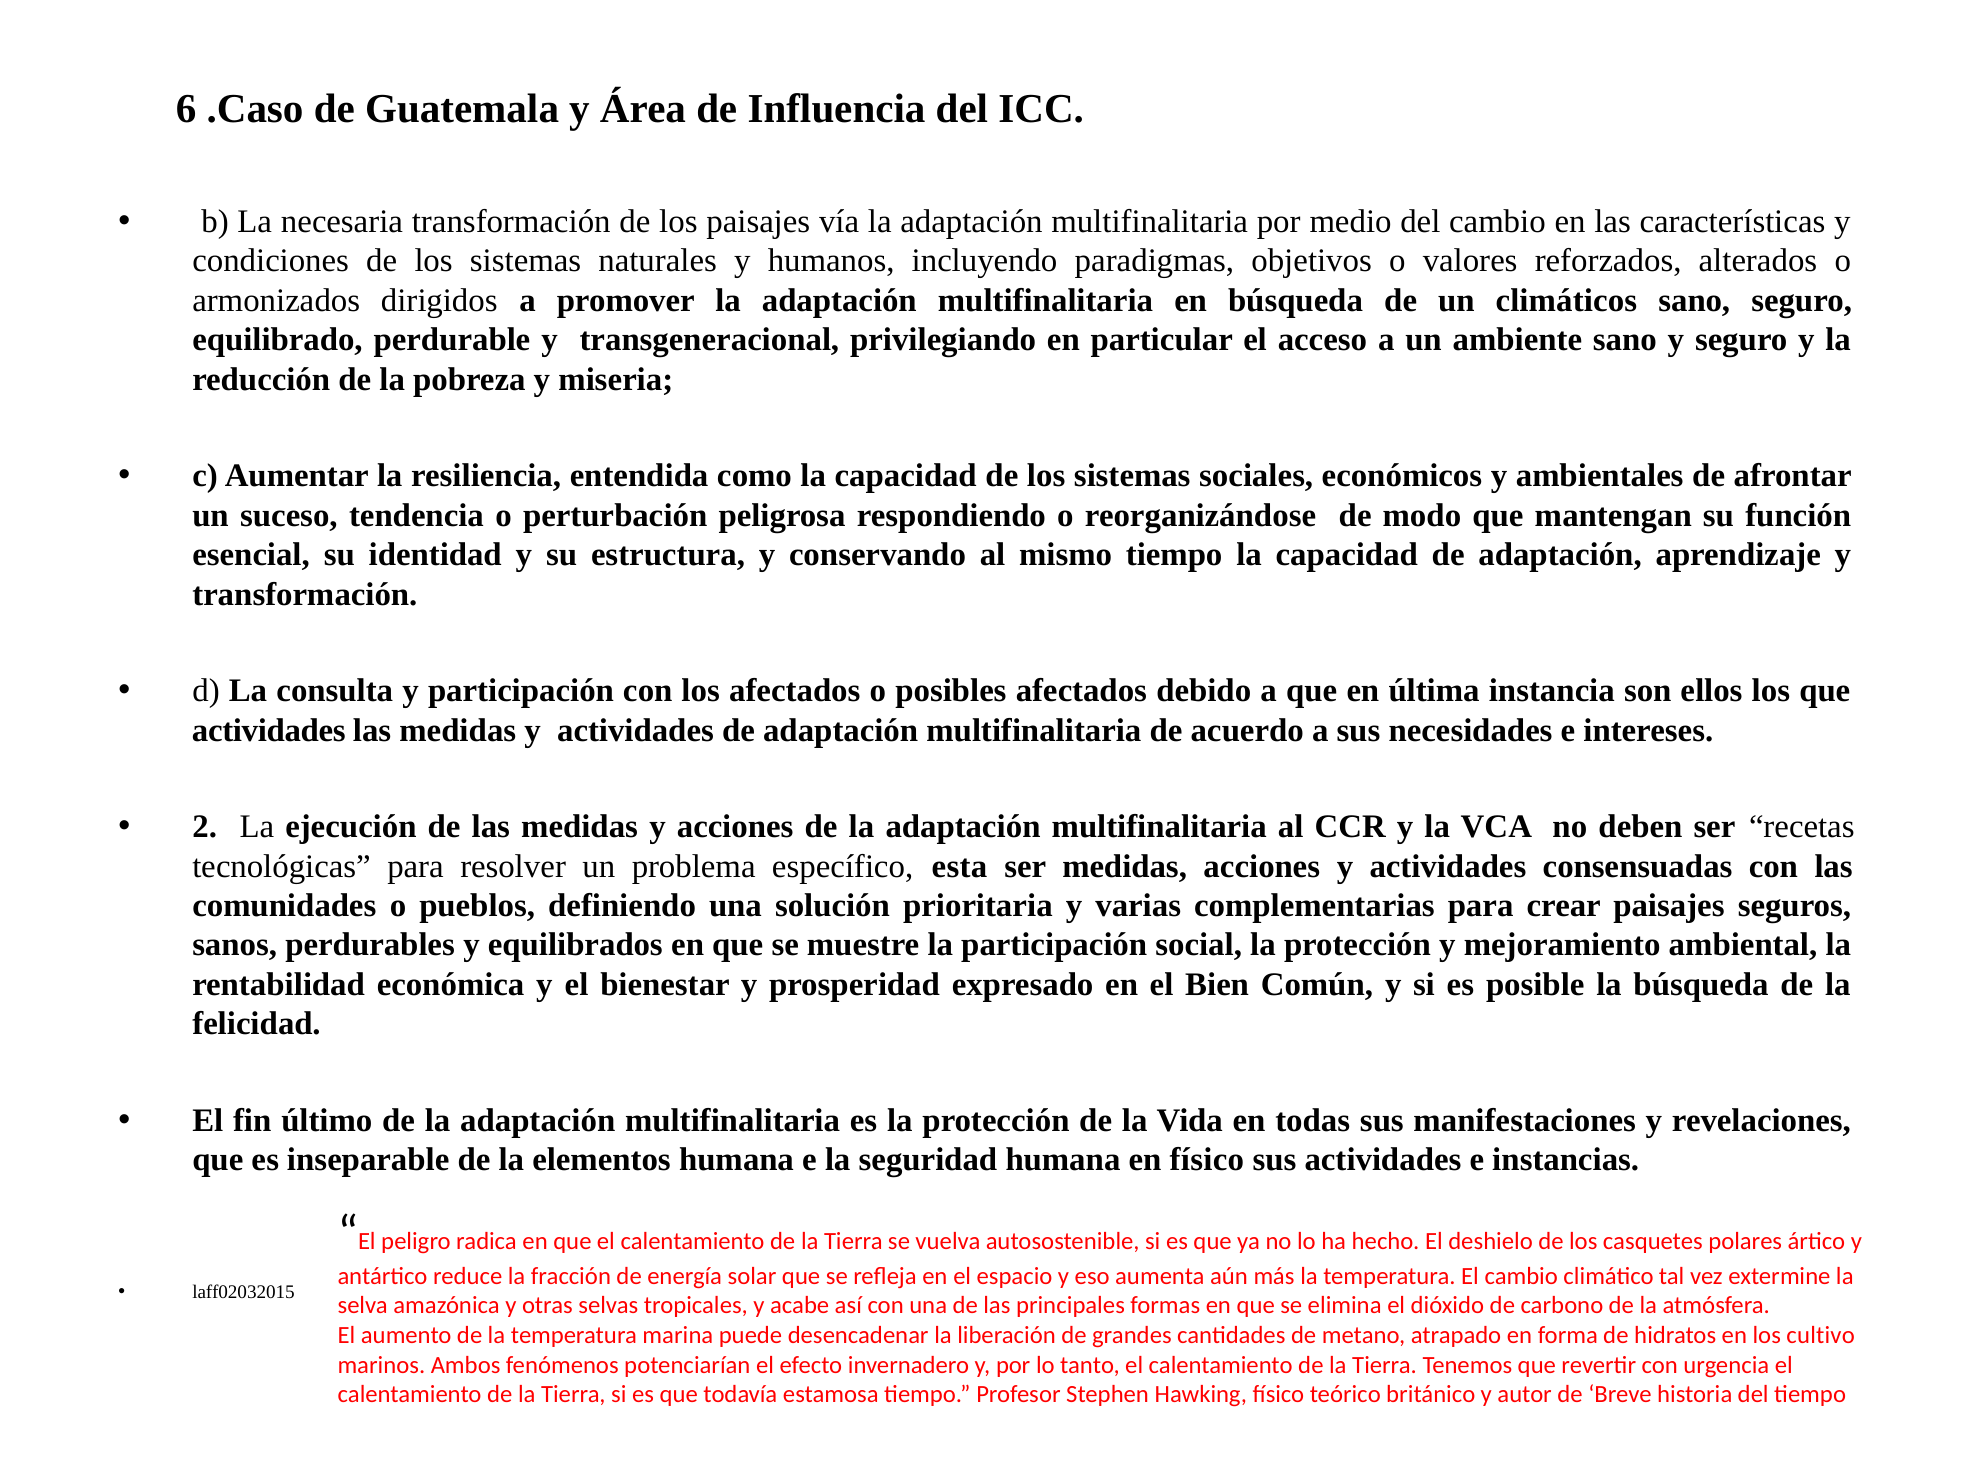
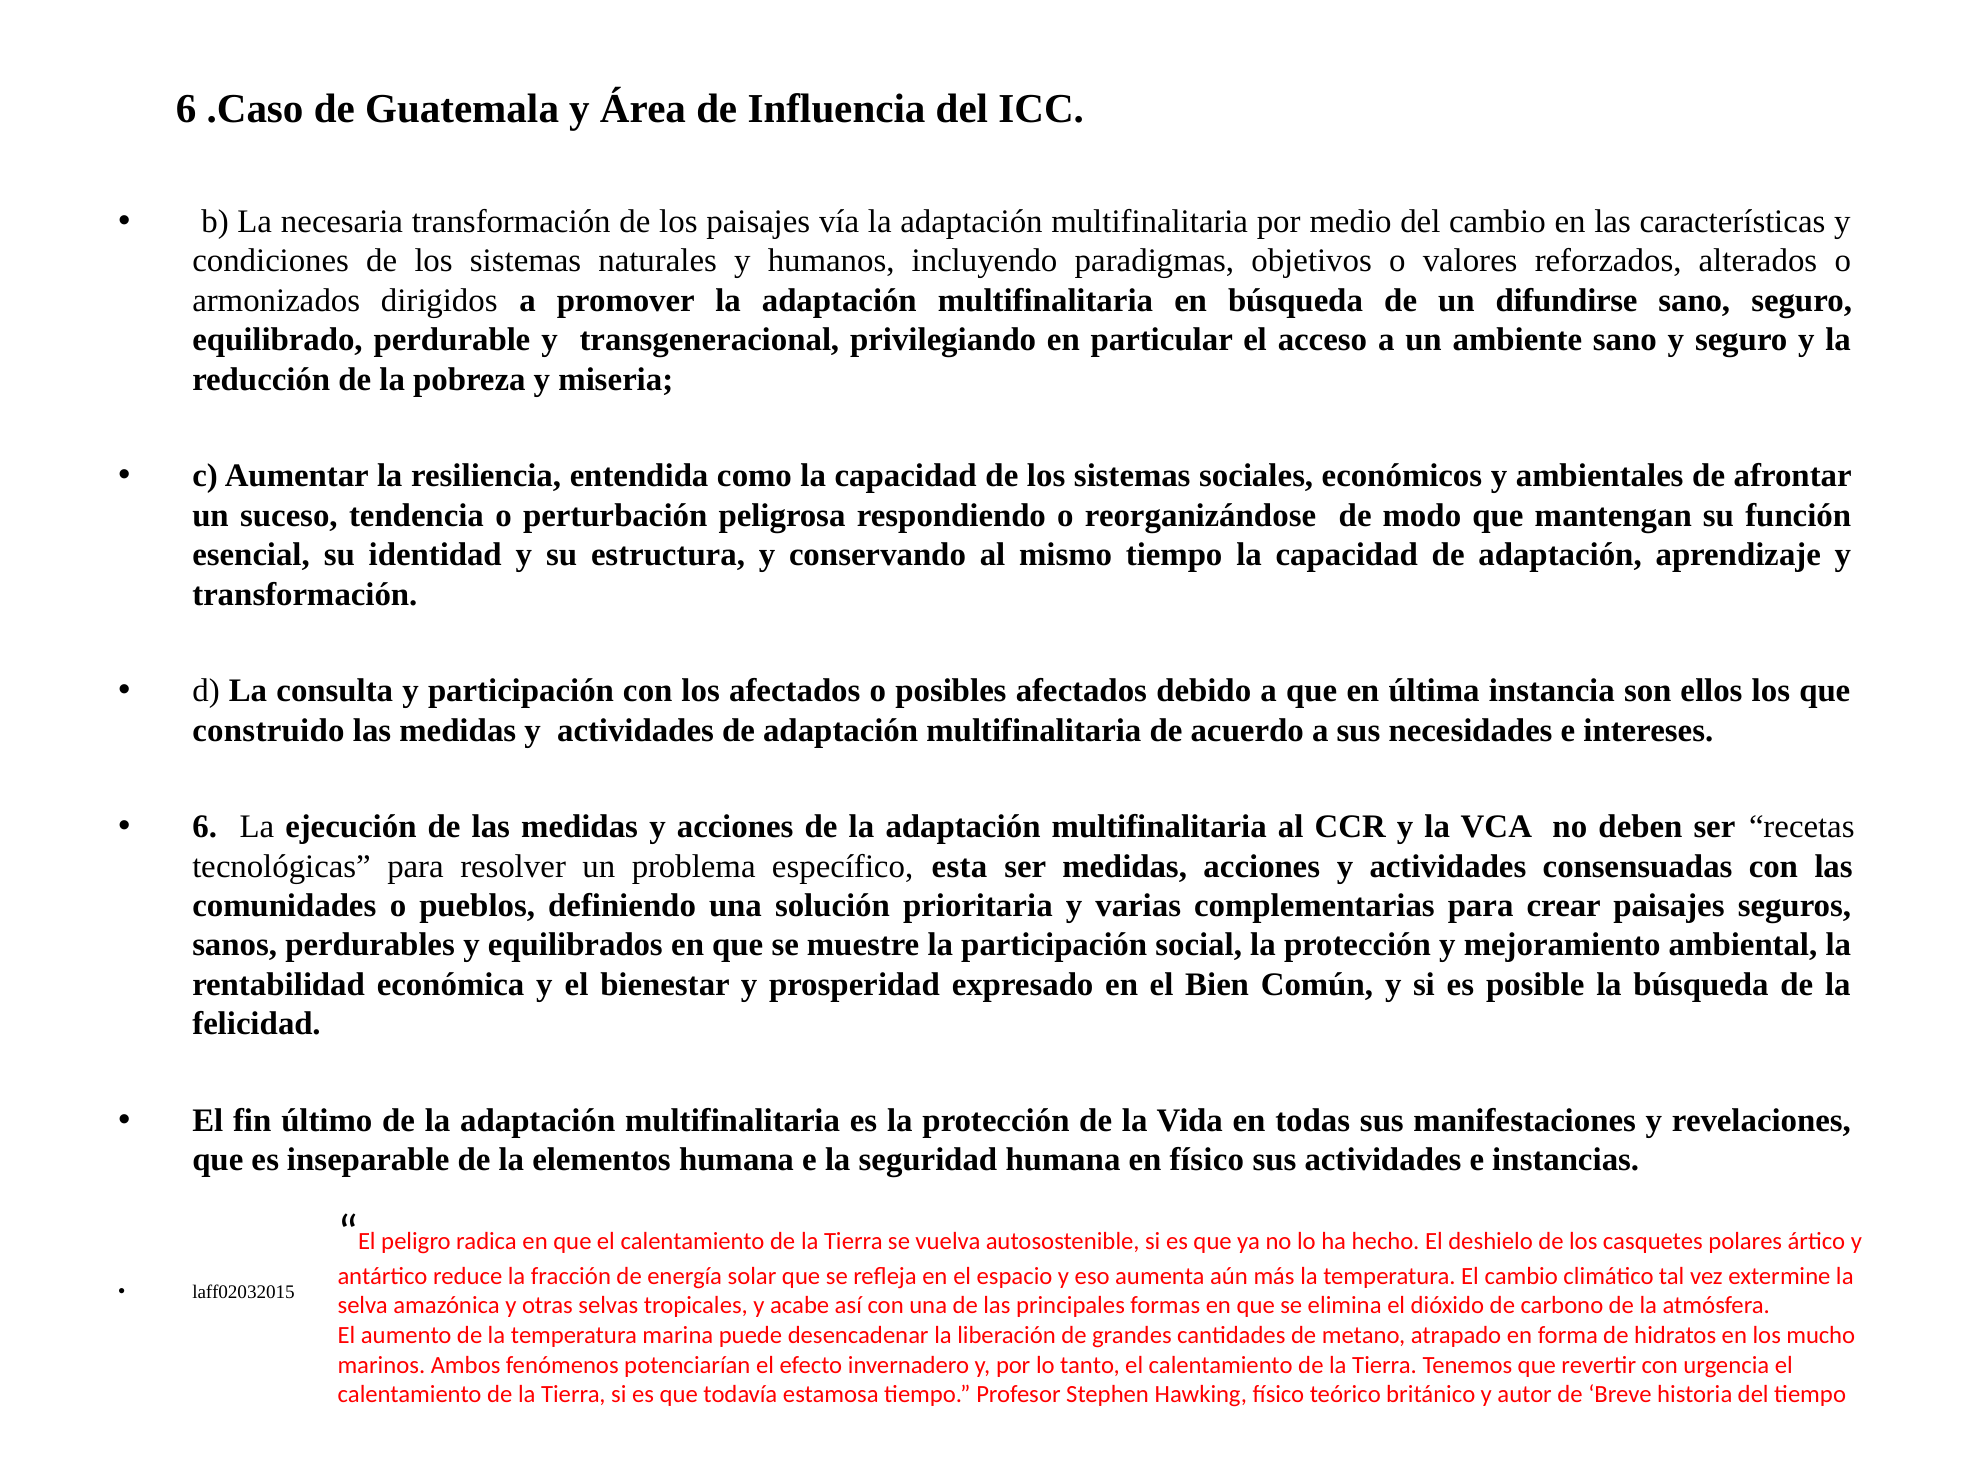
climáticos: climáticos -> difundirse
actividades at (269, 730): actividades -> construido
2 at (205, 827): 2 -> 6
cultivo: cultivo -> mucho
